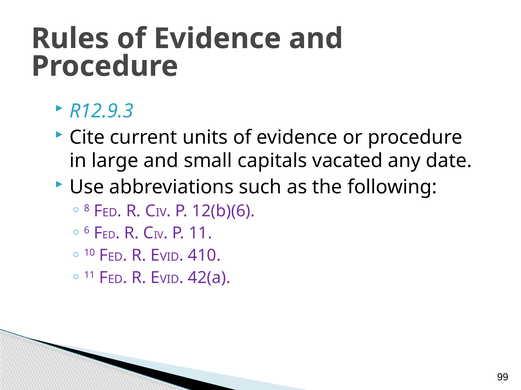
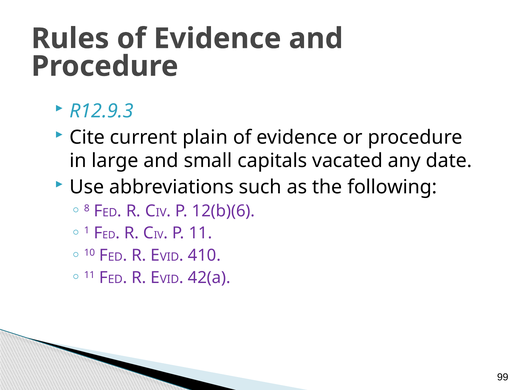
units: units -> plain
6: 6 -> 1
